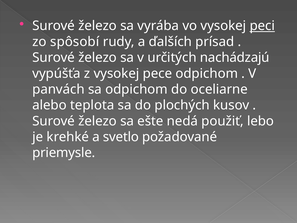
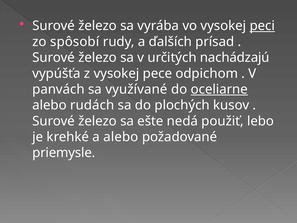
sa odpichom: odpichom -> využívané
oceliarne underline: none -> present
teplota: teplota -> rudách
a svetlo: svetlo -> alebo
